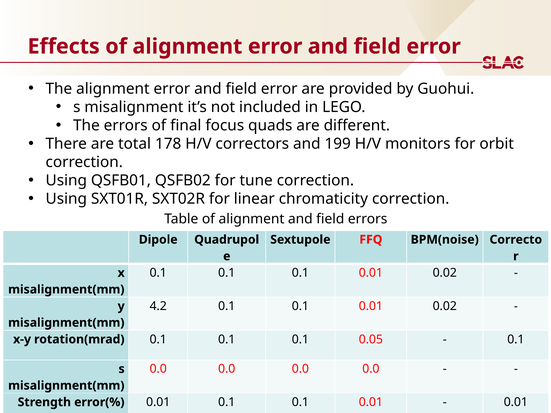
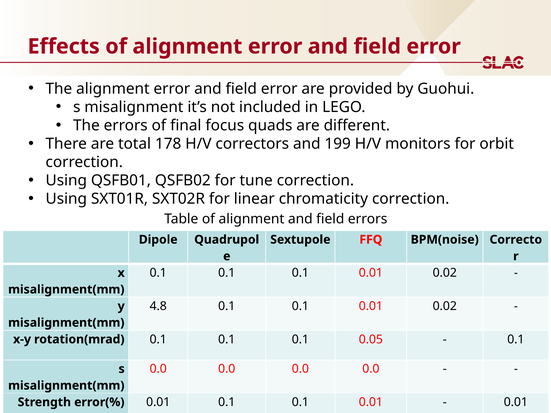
4.2: 4.2 -> 4.8
